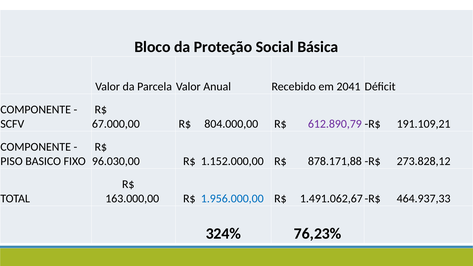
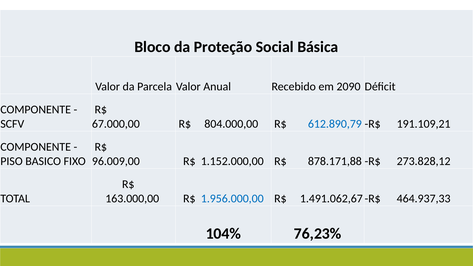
2041: 2041 -> 2090
612.890,79 colour: purple -> blue
96.030,00: 96.030,00 -> 96.009,00
324%: 324% -> 104%
